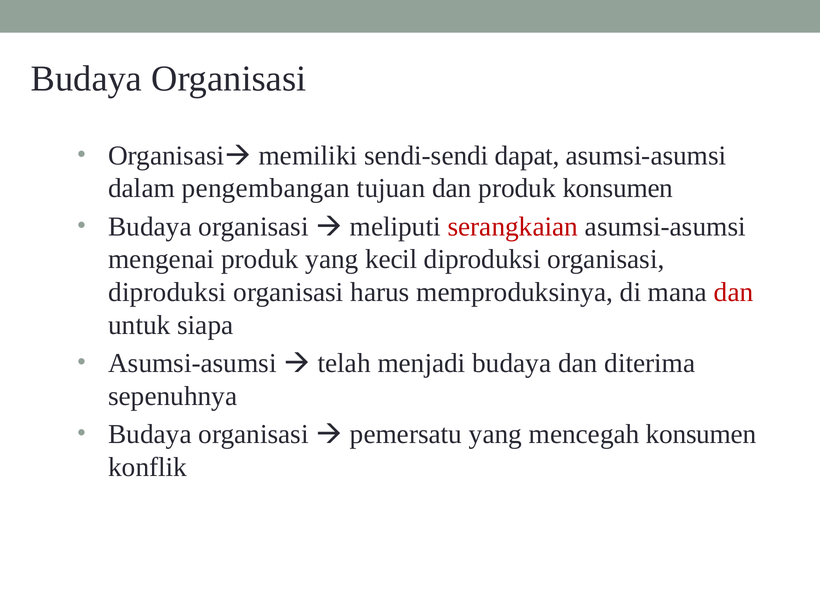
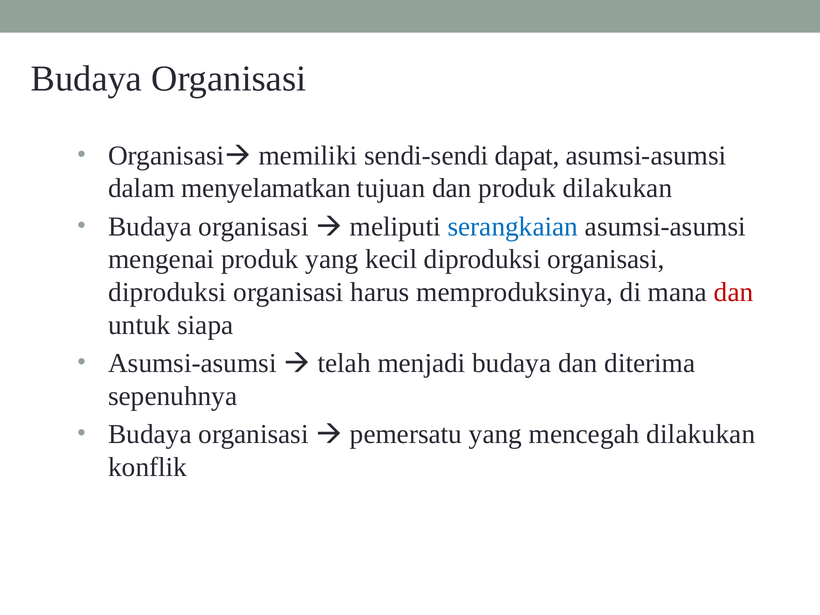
pengembangan: pengembangan -> menyelamatkan
produk konsumen: konsumen -> dilakukan
serangkaian colour: red -> blue
mencegah konsumen: konsumen -> dilakukan
